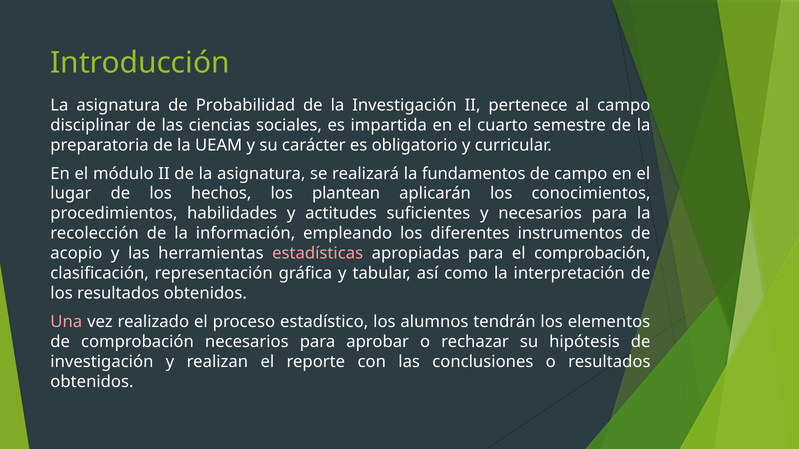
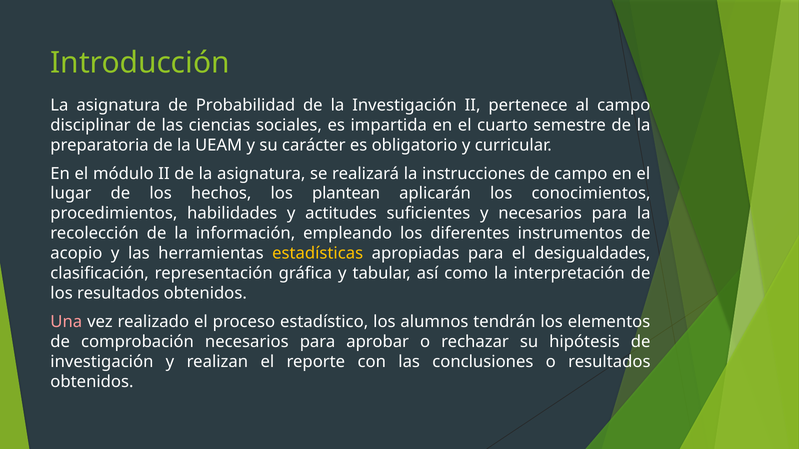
fundamentos: fundamentos -> instrucciones
estadísticas colour: pink -> yellow
el comprobación: comprobación -> desigualdades
